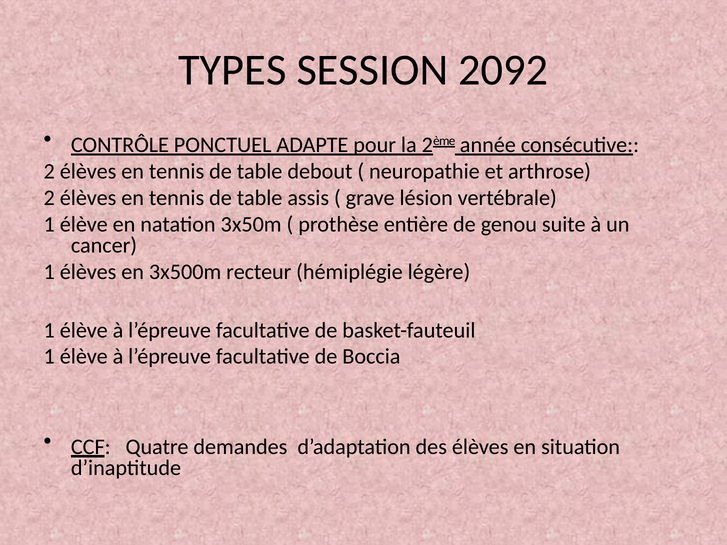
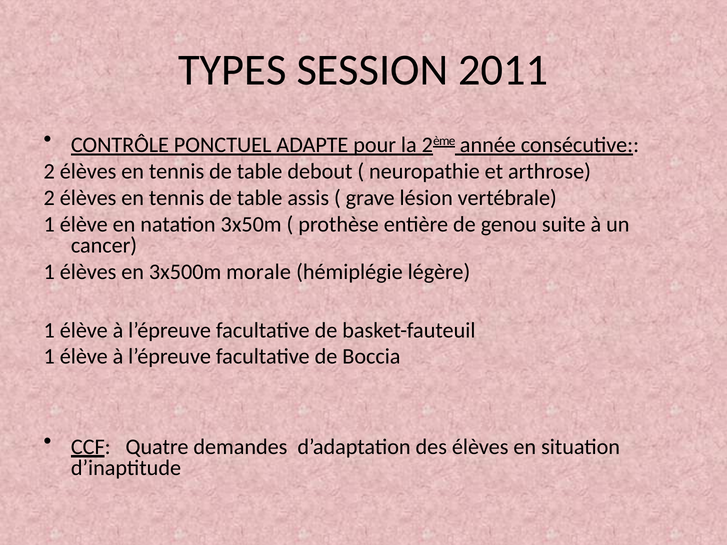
2092: 2092 -> 2011
recteur: recteur -> morale
